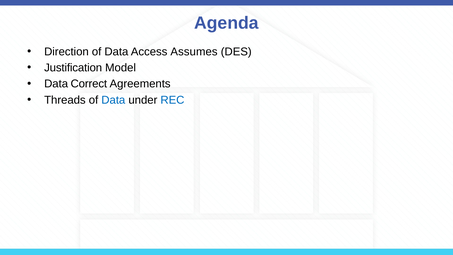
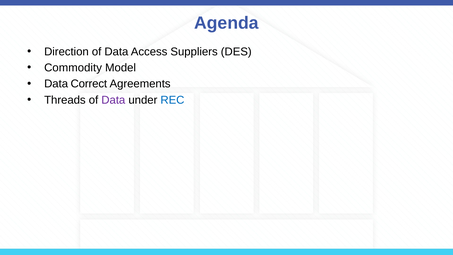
Assumes: Assumes -> Suppliers
Justification: Justification -> Commodity
Data at (113, 100) colour: blue -> purple
